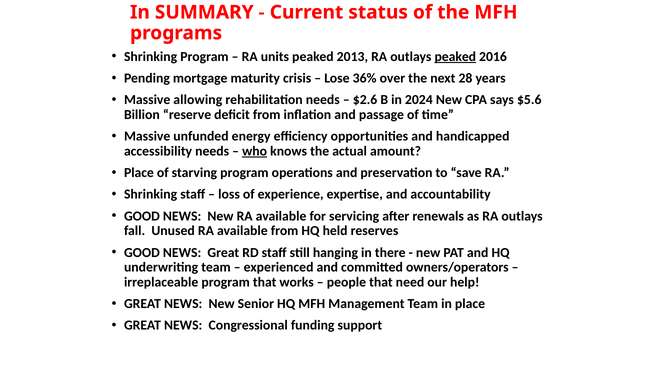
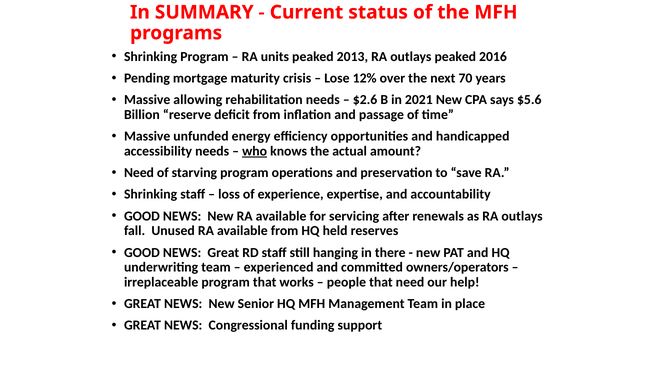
peaked at (455, 56) underline: present -> none
36%: 36% -> 12%
28: 28 -> 70
2024: 2024 -> 2021
Place at (139, 173): Place -> Need
